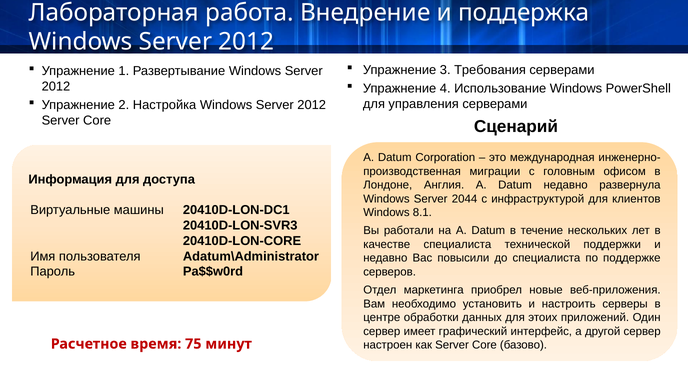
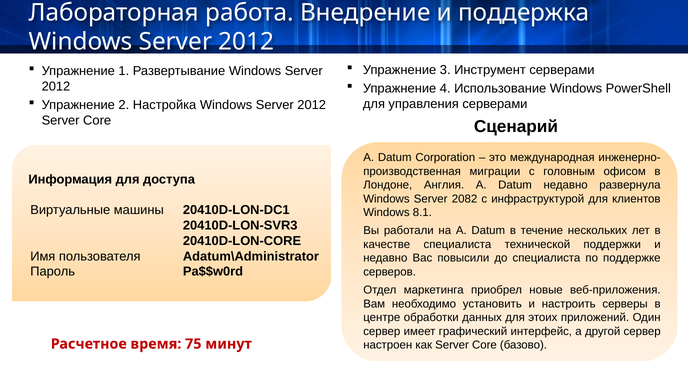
Требования: Требования -> Инструмент
2044: 2044 -> 2082
